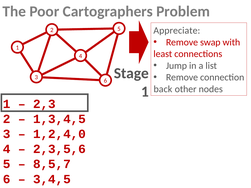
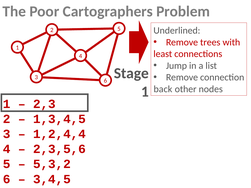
Appreciate: Appreciate -> Underlined
swap: swap -> trees
1,2,4,0: 1,2,4,0 -> 1,2,4,4
8,5,7: 8,5,7 -> 5,3,2
